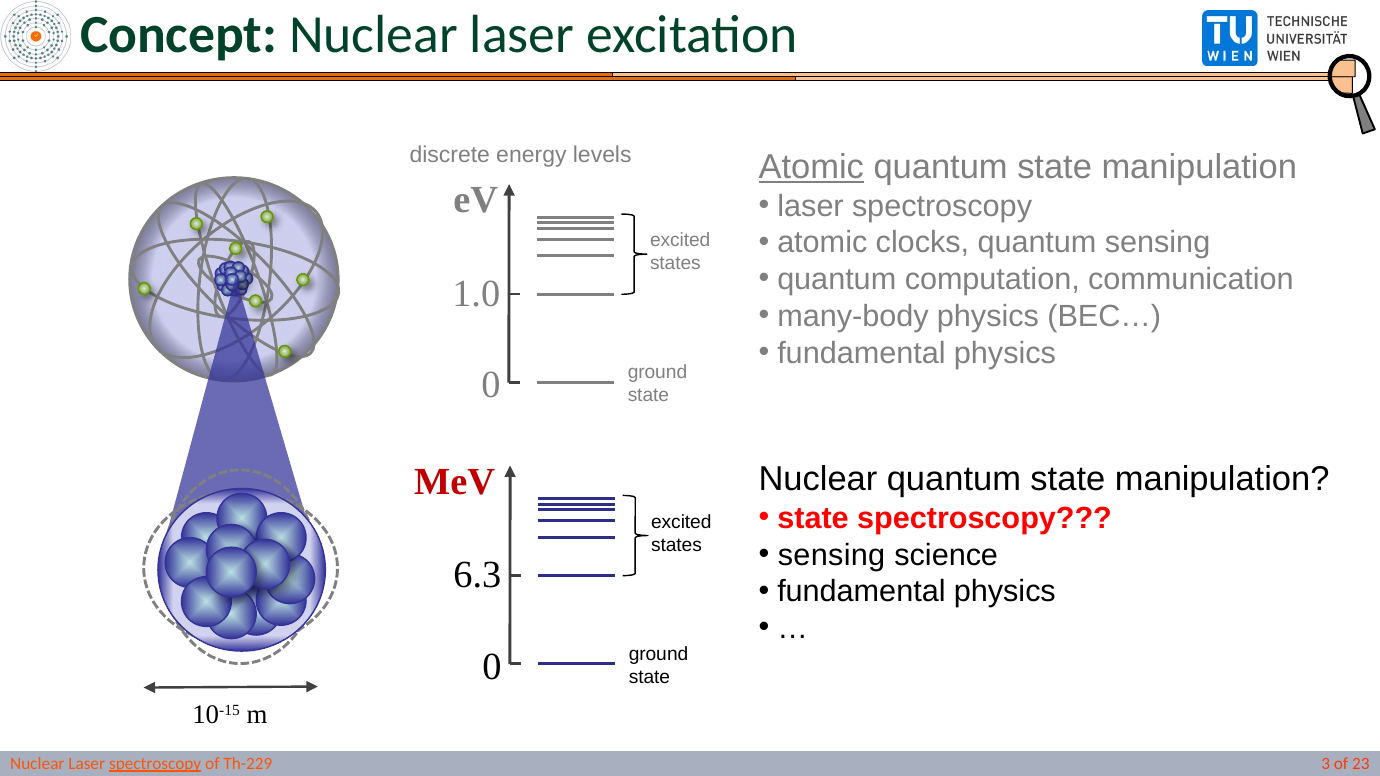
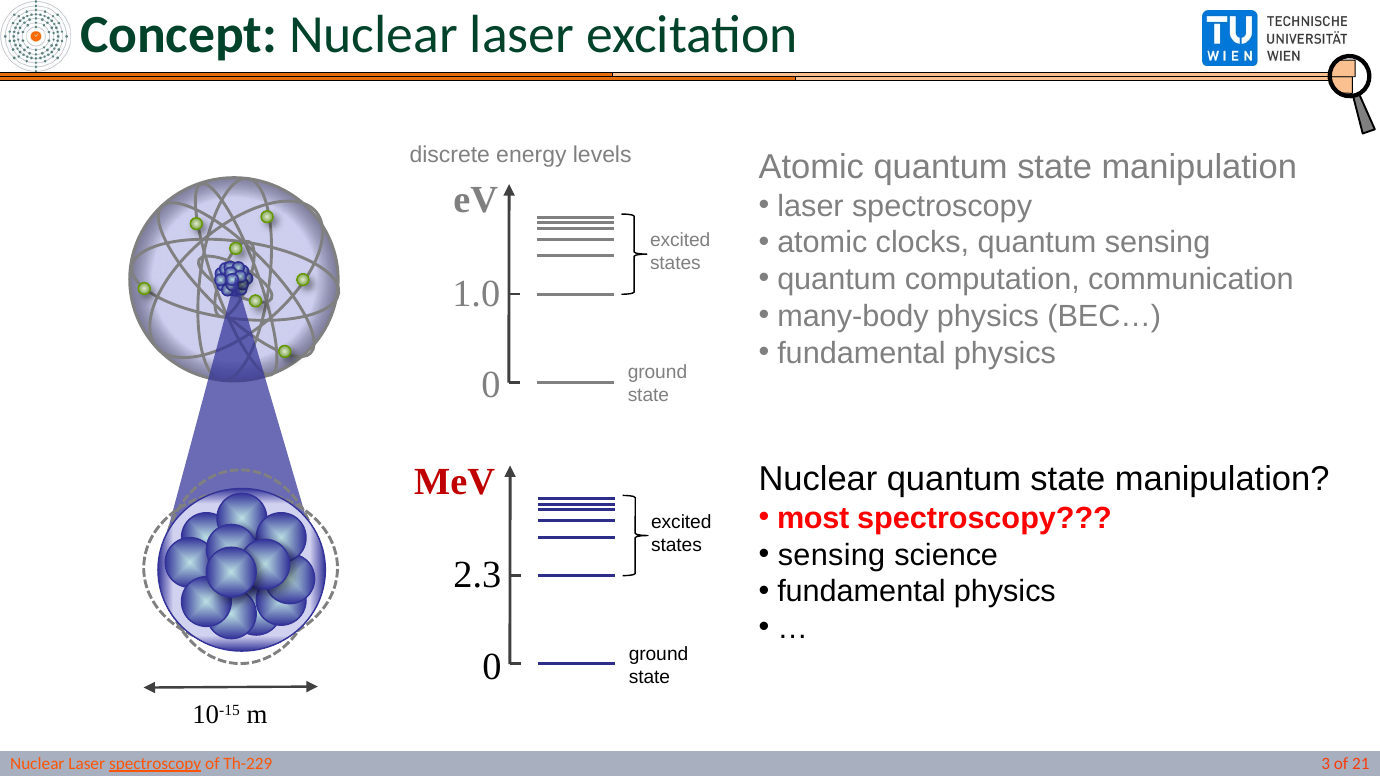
Atomic at (811, 167) underline: present -> none
state at (813, 518): state -> most
6.3: 6.3 -> 2.3
23: 23 -> 21
